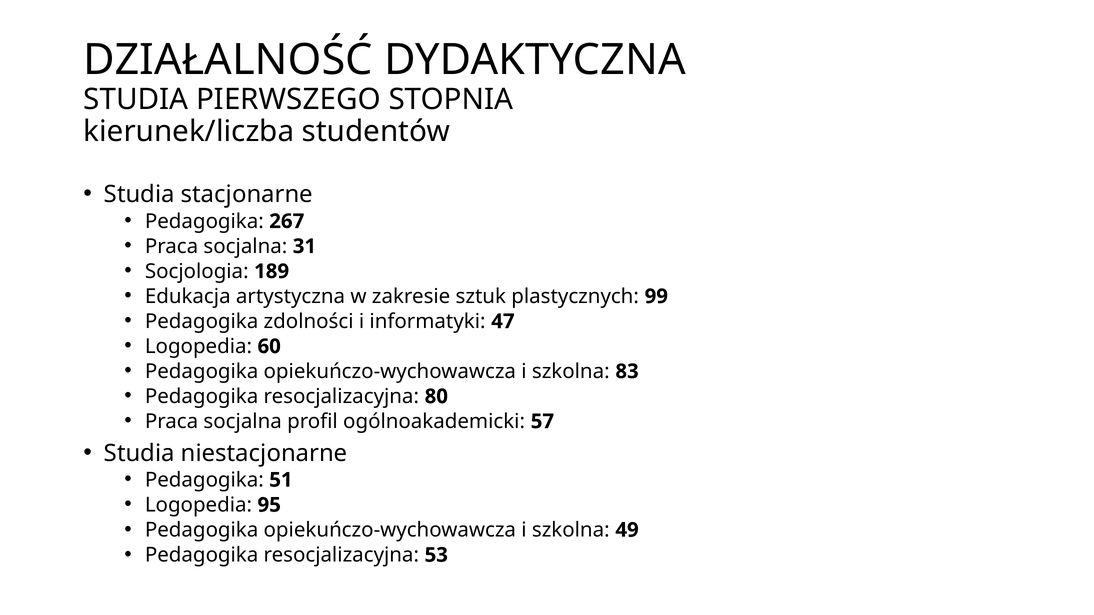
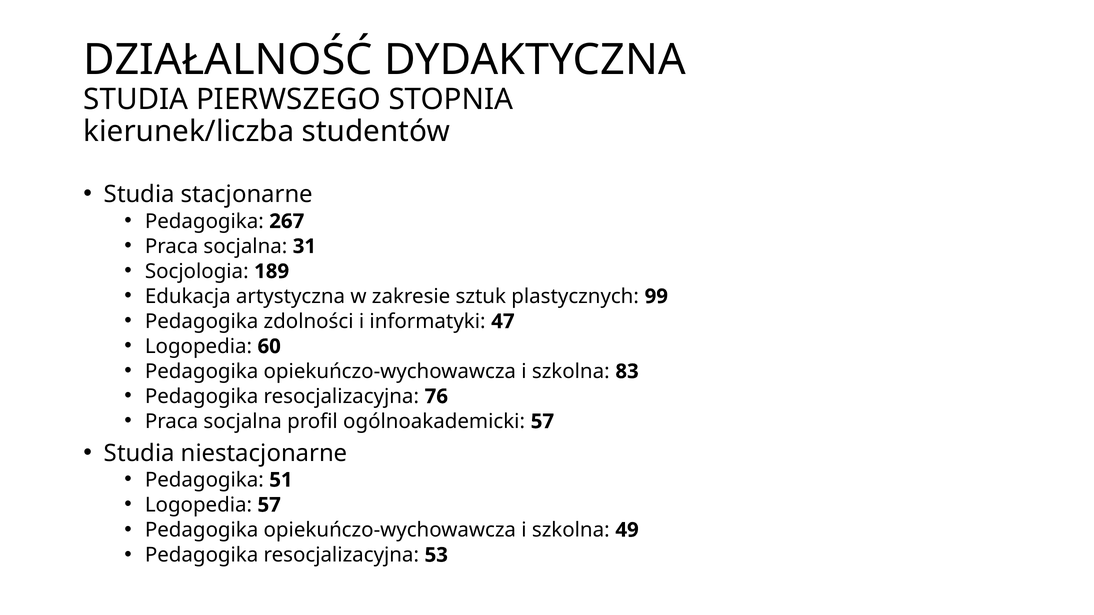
80: 80 -> 76
Logopedia 95: 95 -> 57
